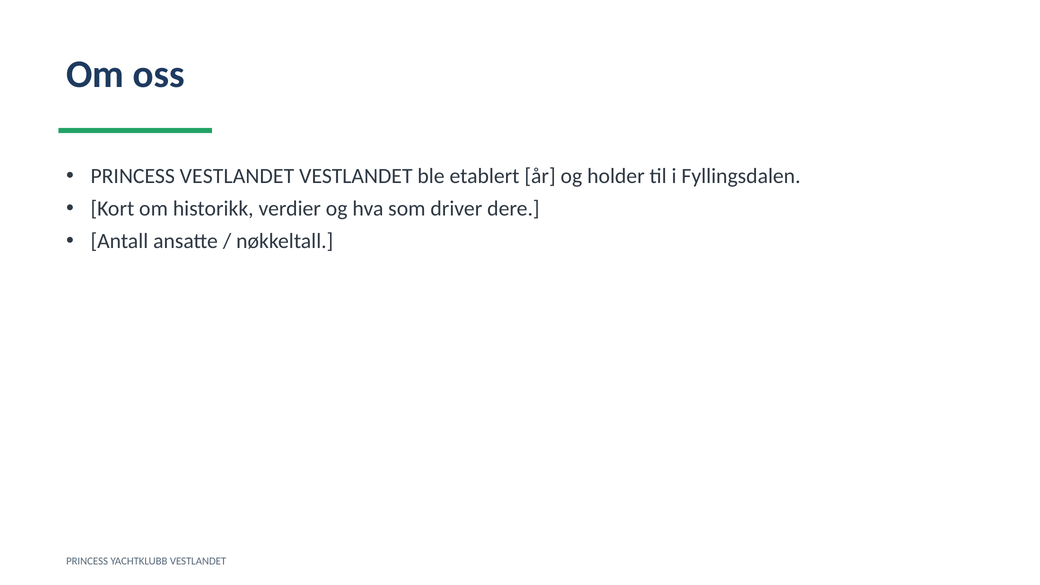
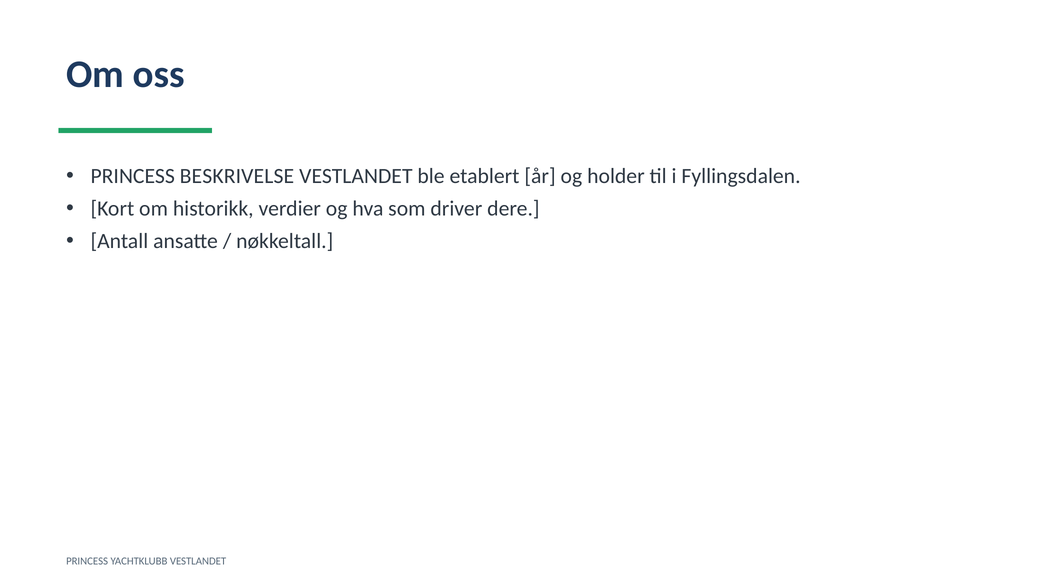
PRINCESS VESTLANDET: VESTLANDET -> BESKRIVELSE
